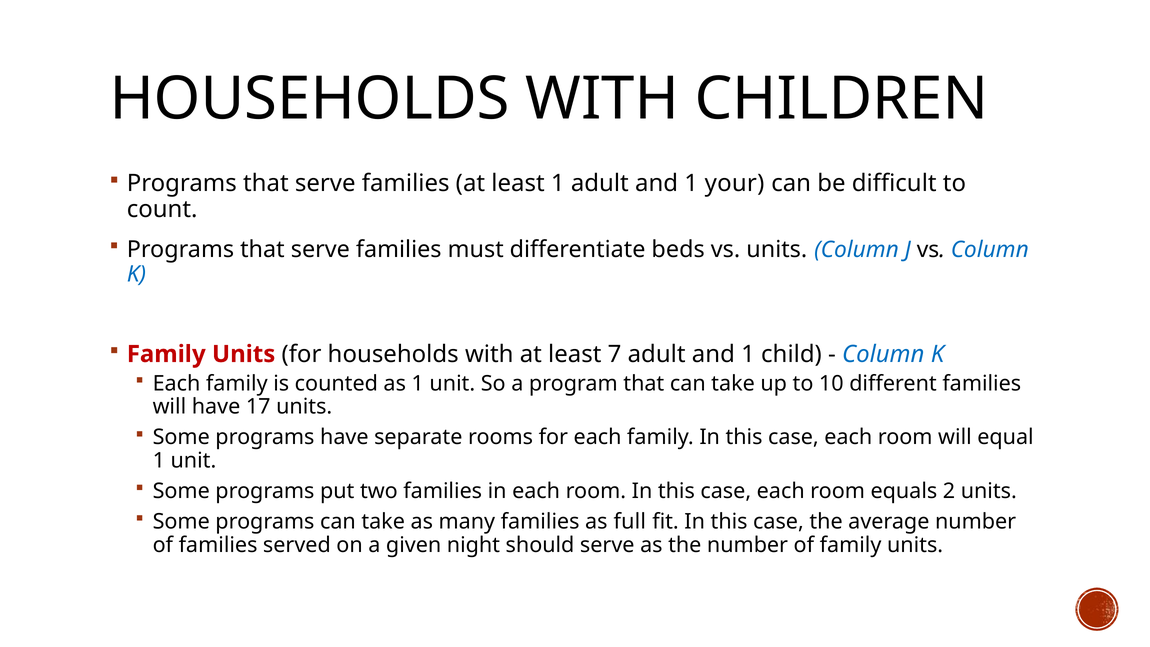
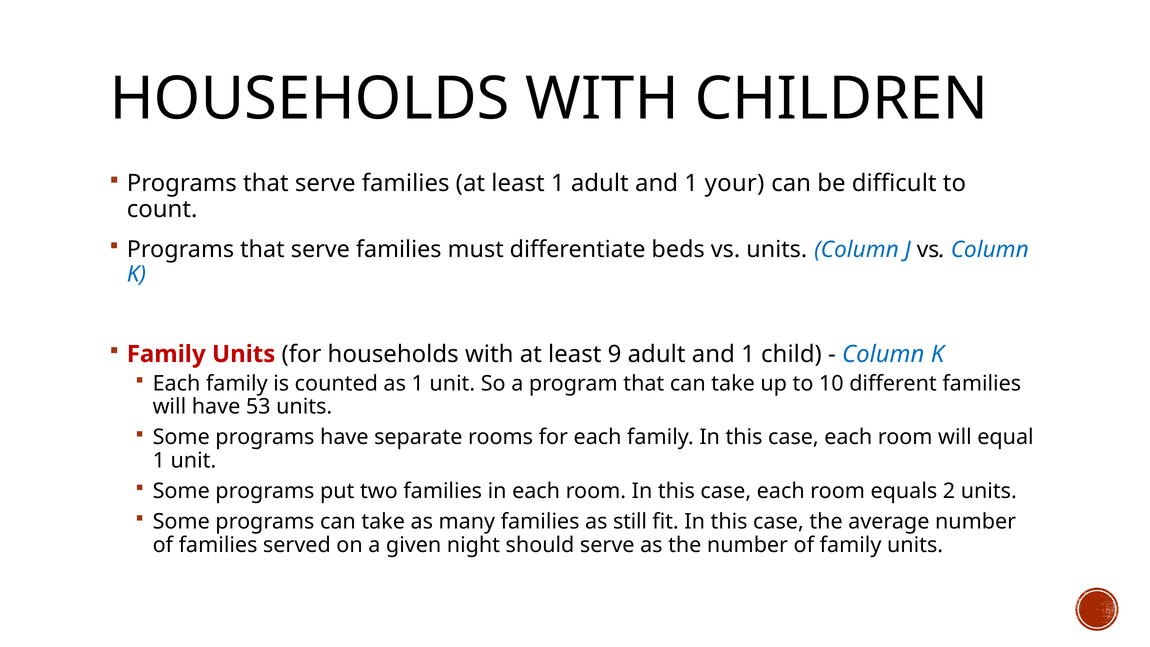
7: 7 -> 9
17: 17 -> 53
full: full -> still
